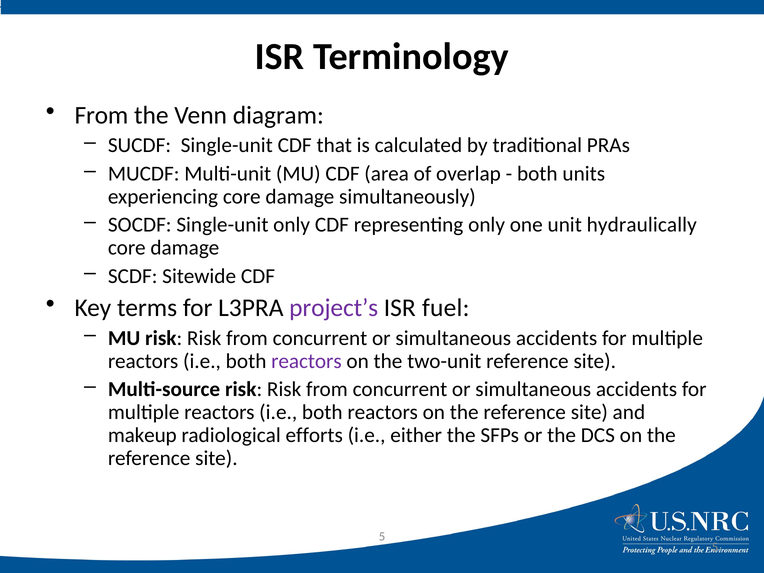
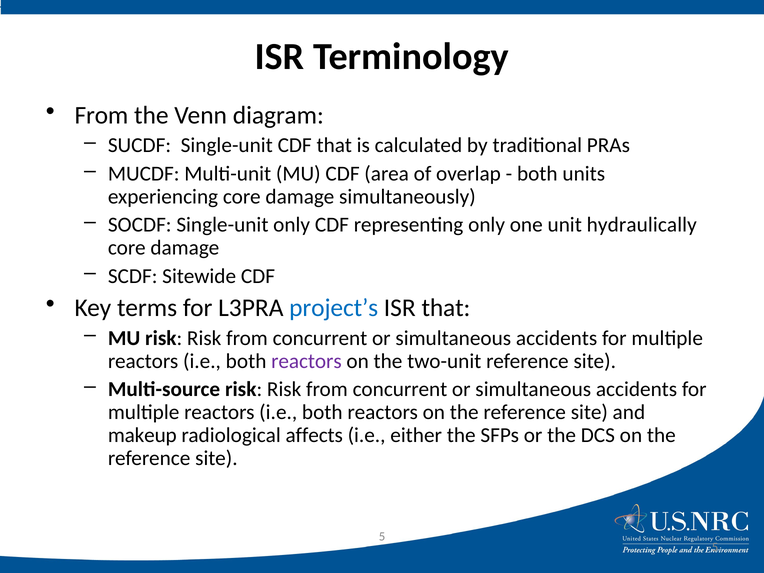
project’s colour: purple -> blue
ISR fuel: fuel -> that
efforts: efforts -> affects
